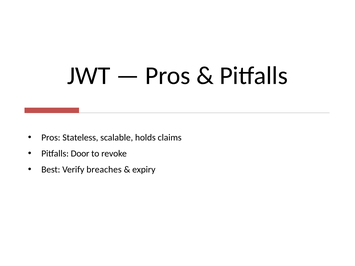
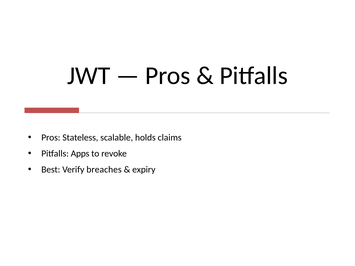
Door: Door -> Apps
